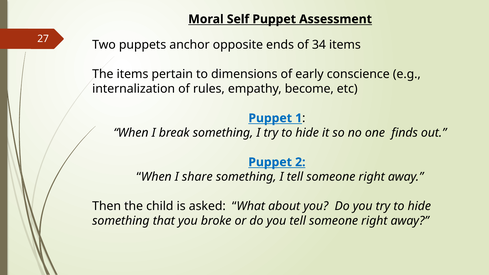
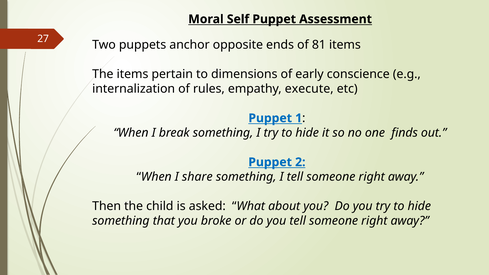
34: 34 -> 81
become: become -> execute
